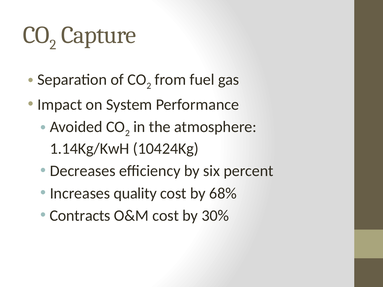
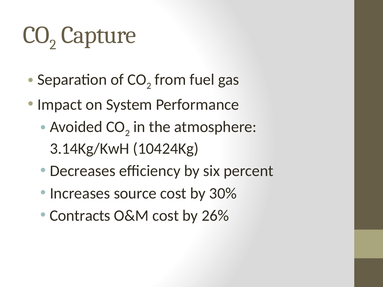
1.14Kg/KwH: 1.14Kg/KwH -> 3.14Kg/KwH
quality: quality -> source
68%: 68% -> 30%
30%: 30% -> 26%
